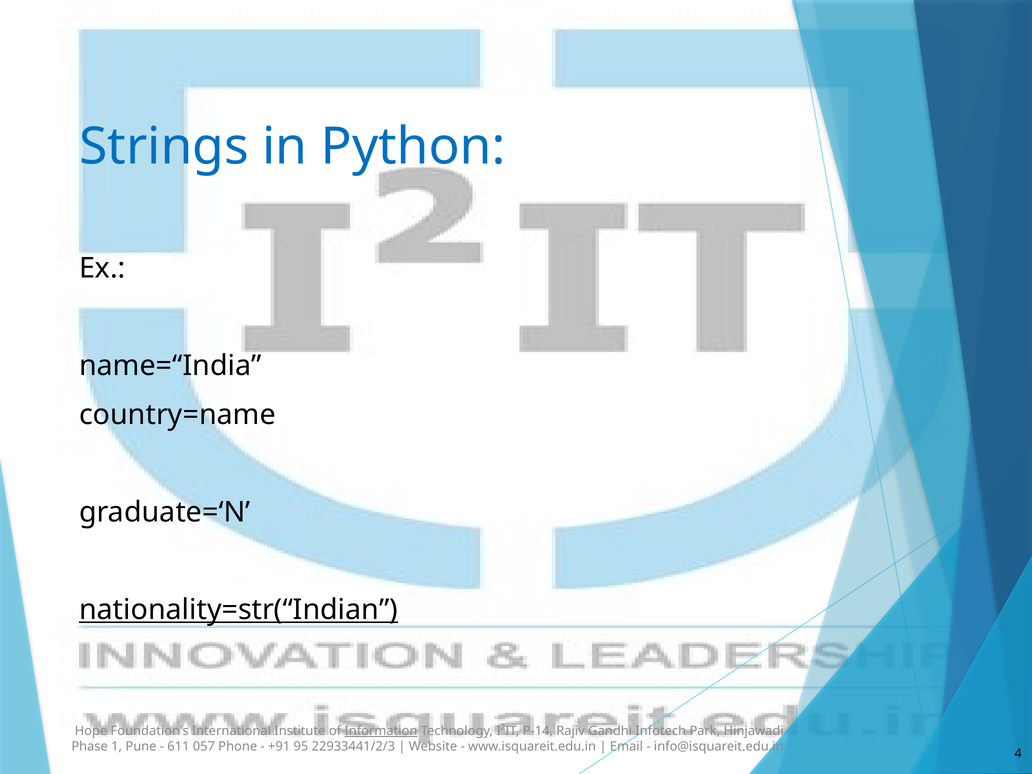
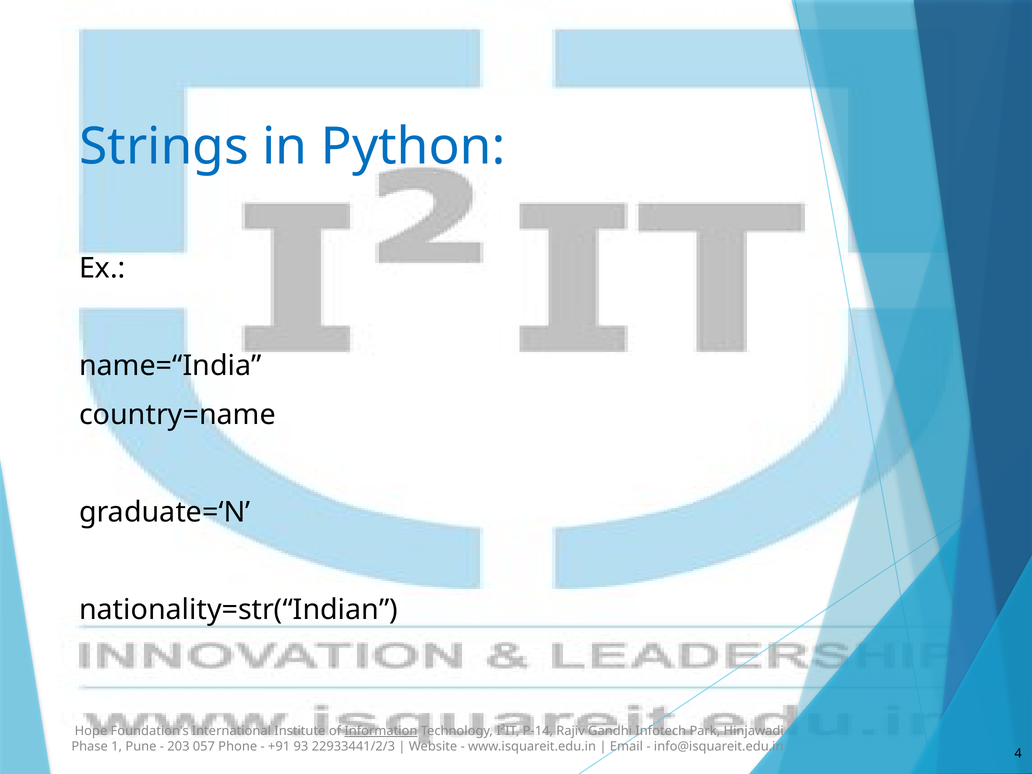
nationality=str(“Indian underline: present -> none
611: 611 -> 203
95: 95 -> 93
